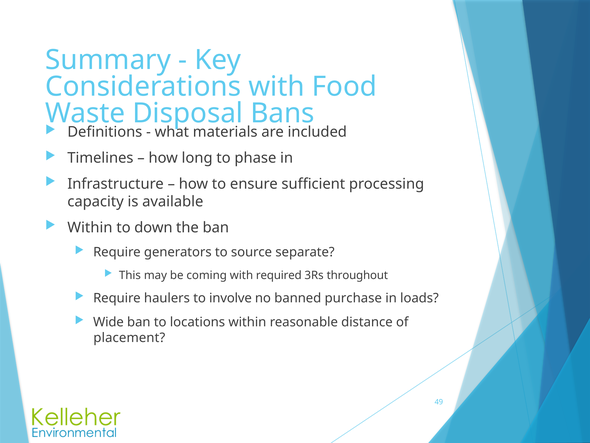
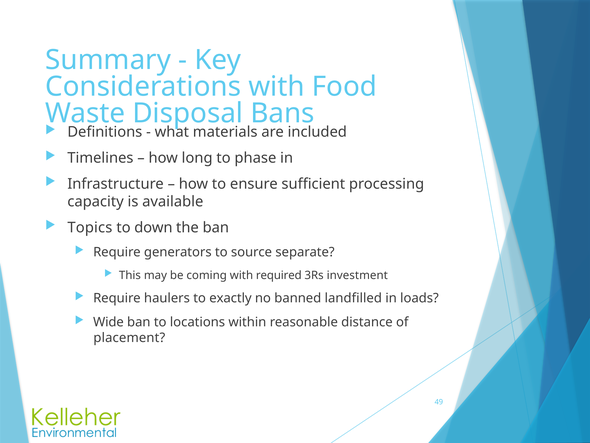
Within at (90, 227): Within -> Topics
throughout: throughout -> investment
involve: involve -> exactly
purchase: purchase -> landfilled
